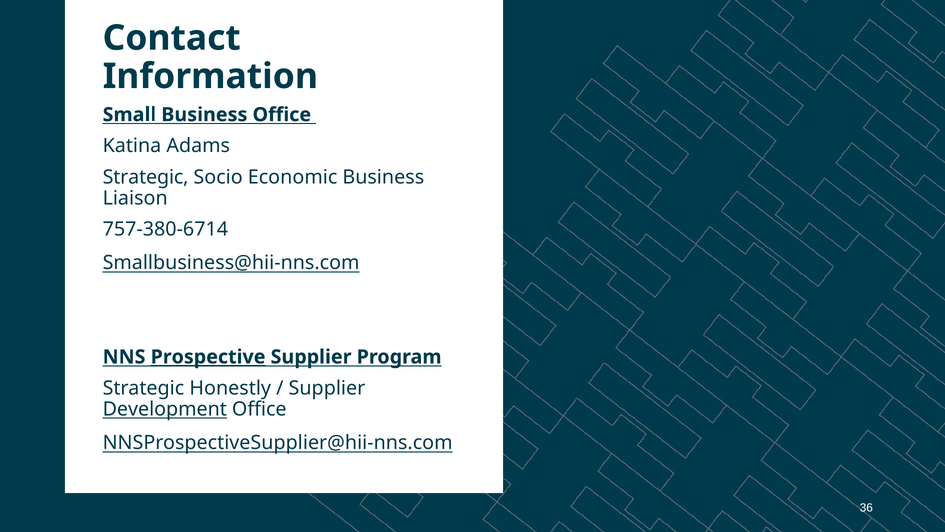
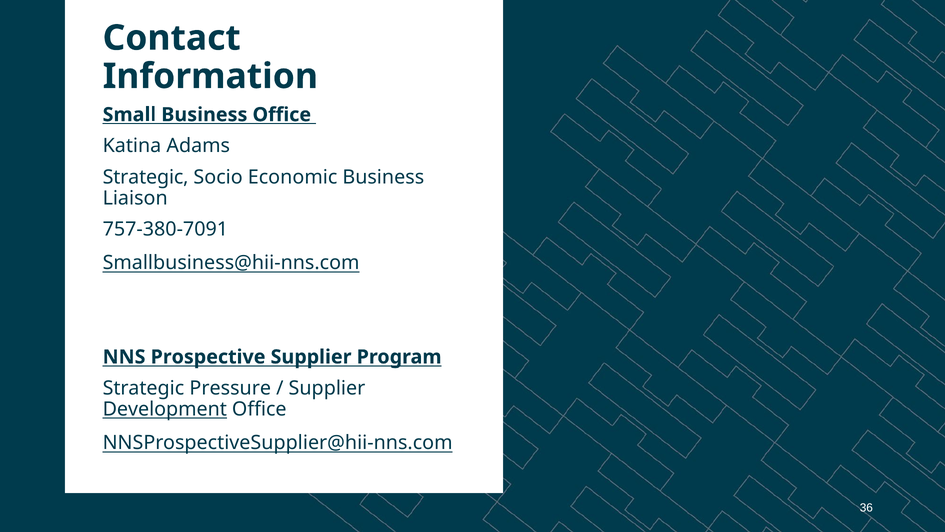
757-380-6714: 757-380-6714 -> 757-380-7091
Prospective underline: present -> none
Honestly: Honestly -> Pressure
